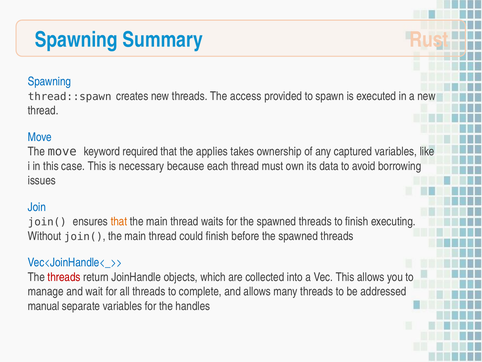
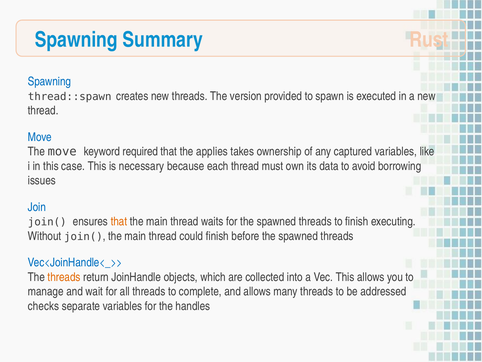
access: access -> version
threads at (64, 277) colour: red -> orange
manual: manual -> checks
